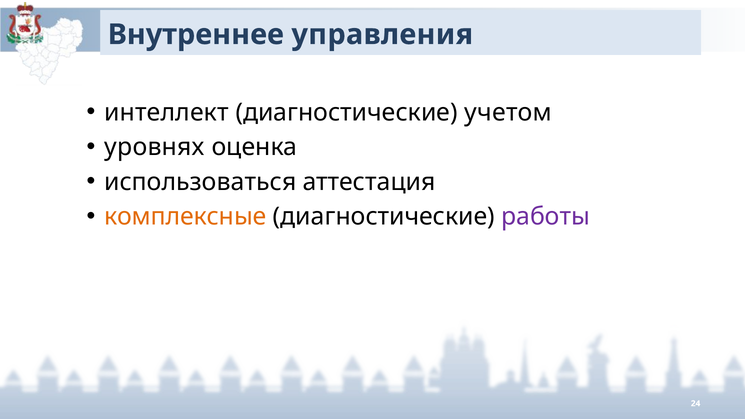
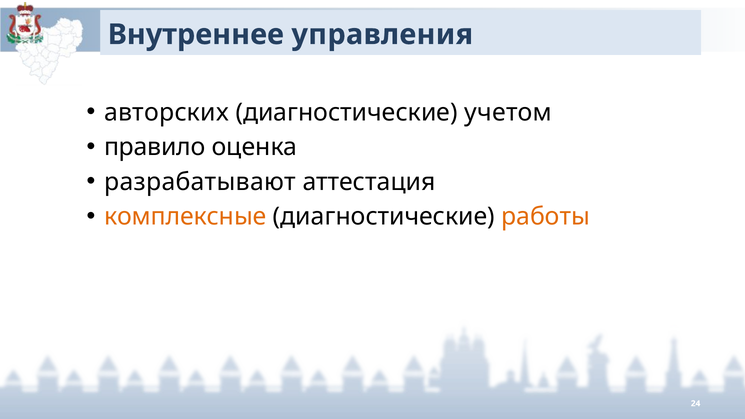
интеллект: интеллект -> авторских
уровнях: уровнях -> правило
использоваться: использоваться -> разрабатывают
работы colour: purple -> orange
